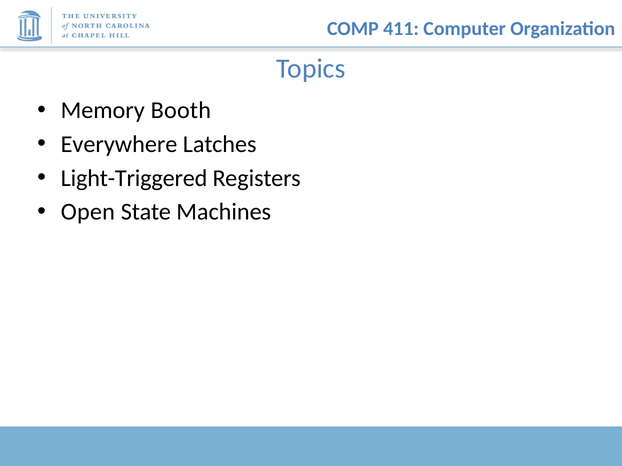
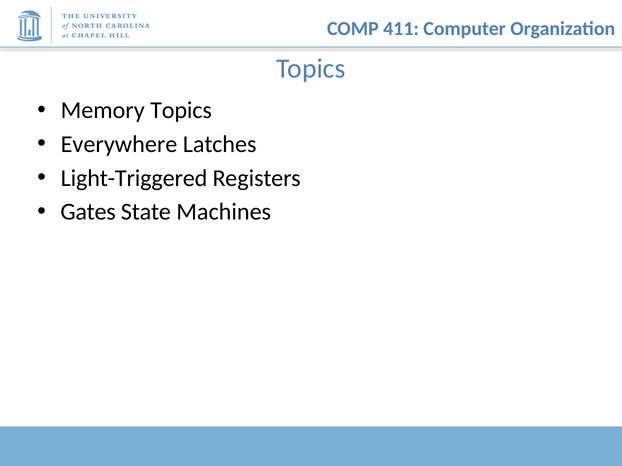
Memory Booth: Booth -> Topics
Open: Open -> Gates
